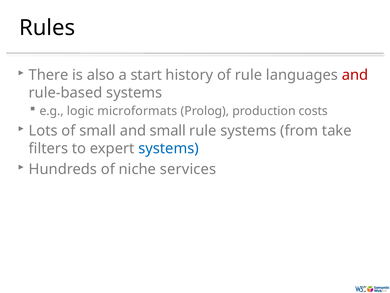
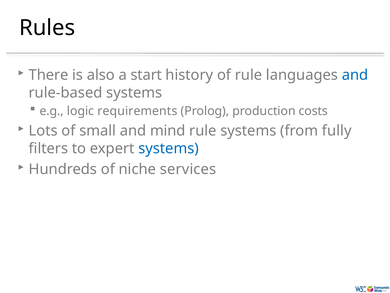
and at (355, 75) colour: red -> blue
microformats: microformats -> requirements
and small: small -> mind
take: take -> fully
